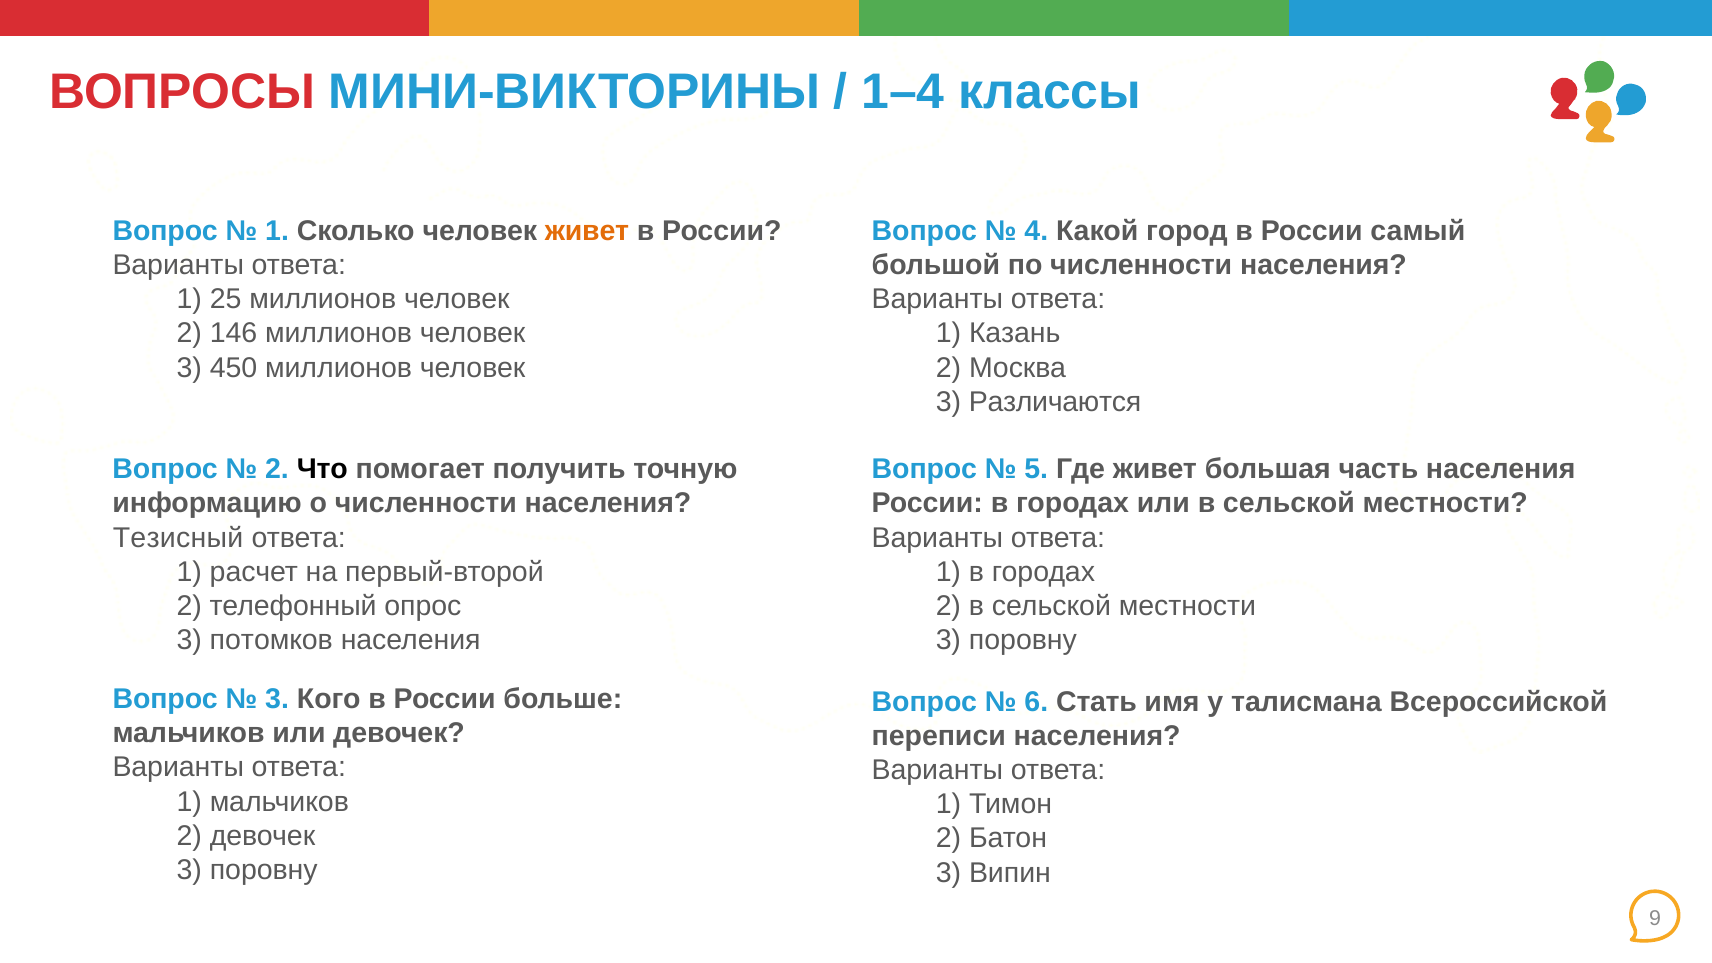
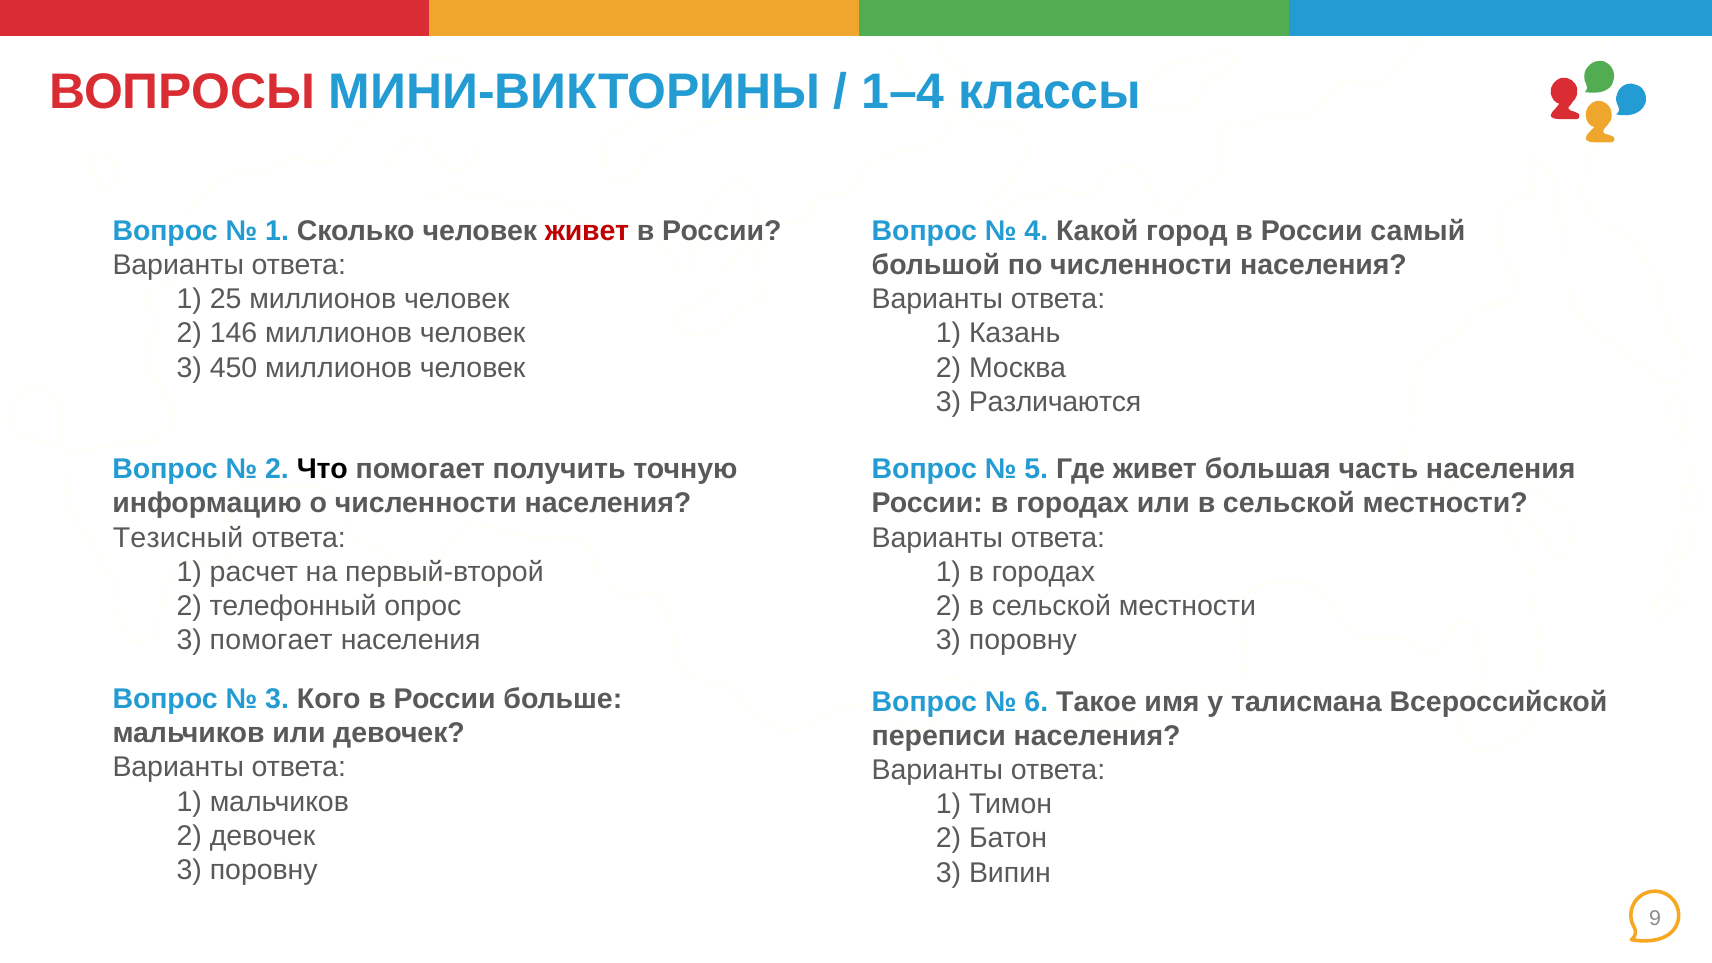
живет at (587, 231) colour: orange -> red
3 потомков: потомков -> помогает
Стать: Стать -> Такое
